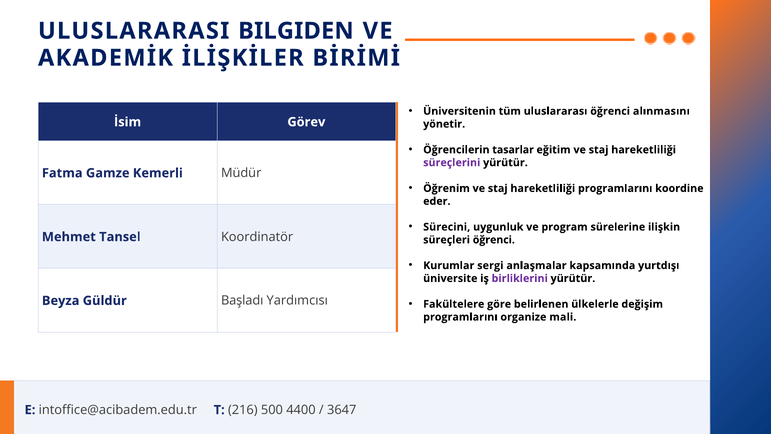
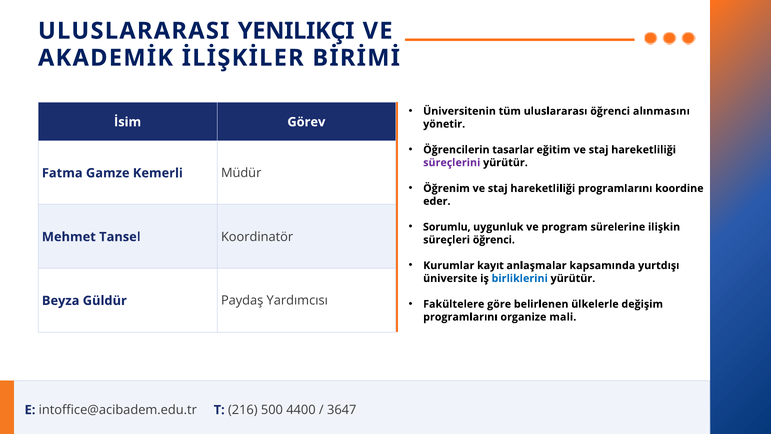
BILGIDEN: BILGIDEN -> YENILIKÇI
Sürecini: Sürecini -> Sorumlu
sergi: sergi -> kayıt
birliklerini colour: purple -> blue
Başladı: Başladı -> Paydaş
